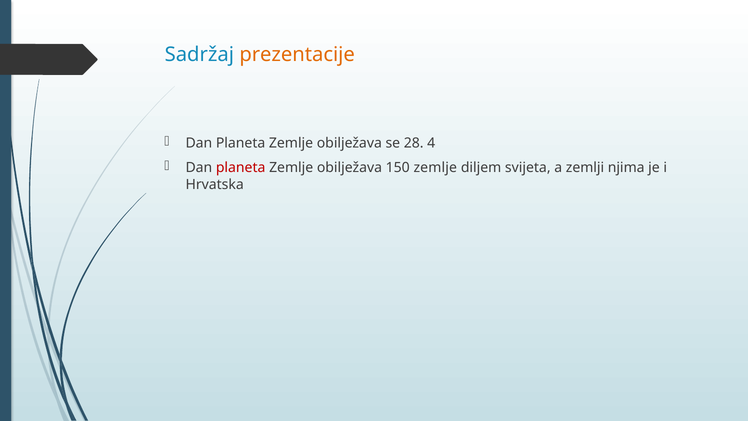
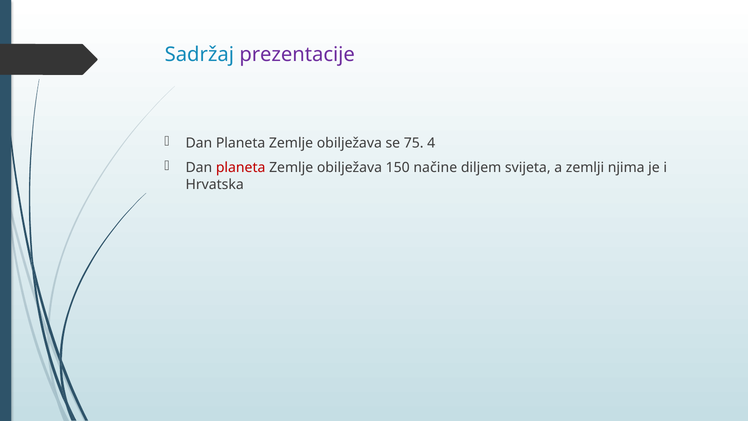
prezentacije colour: orange -> purple
28: 28 -> 75
150 zemlje: zemlje -> načine
